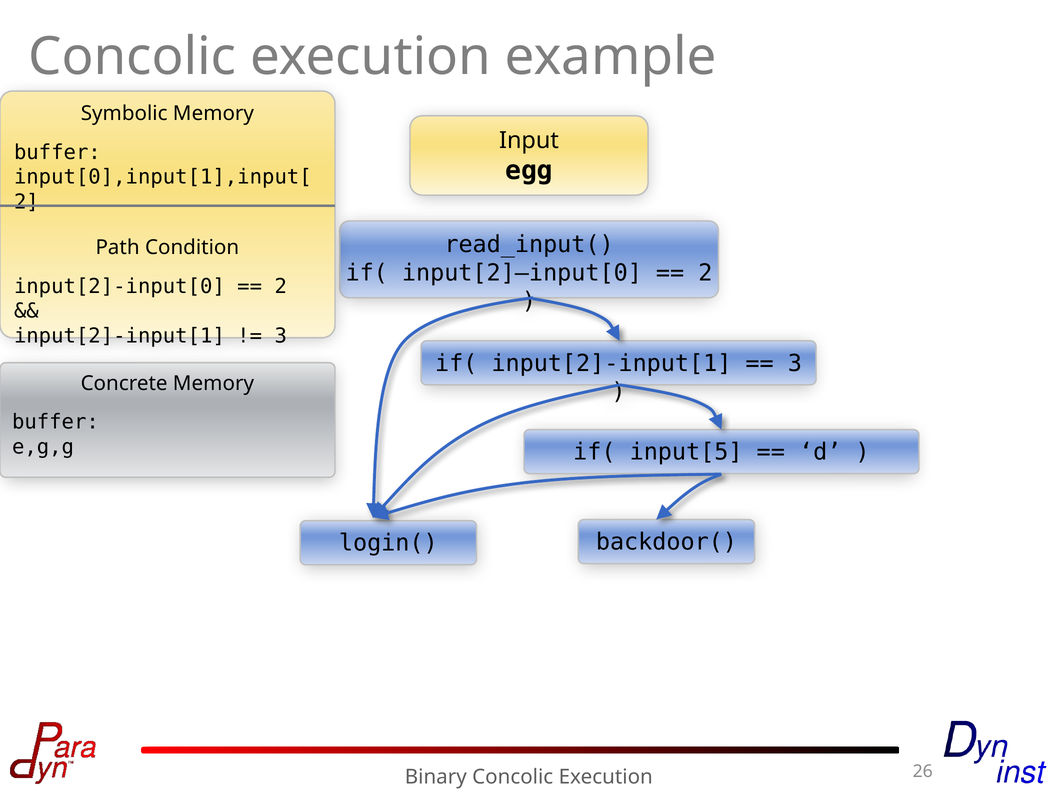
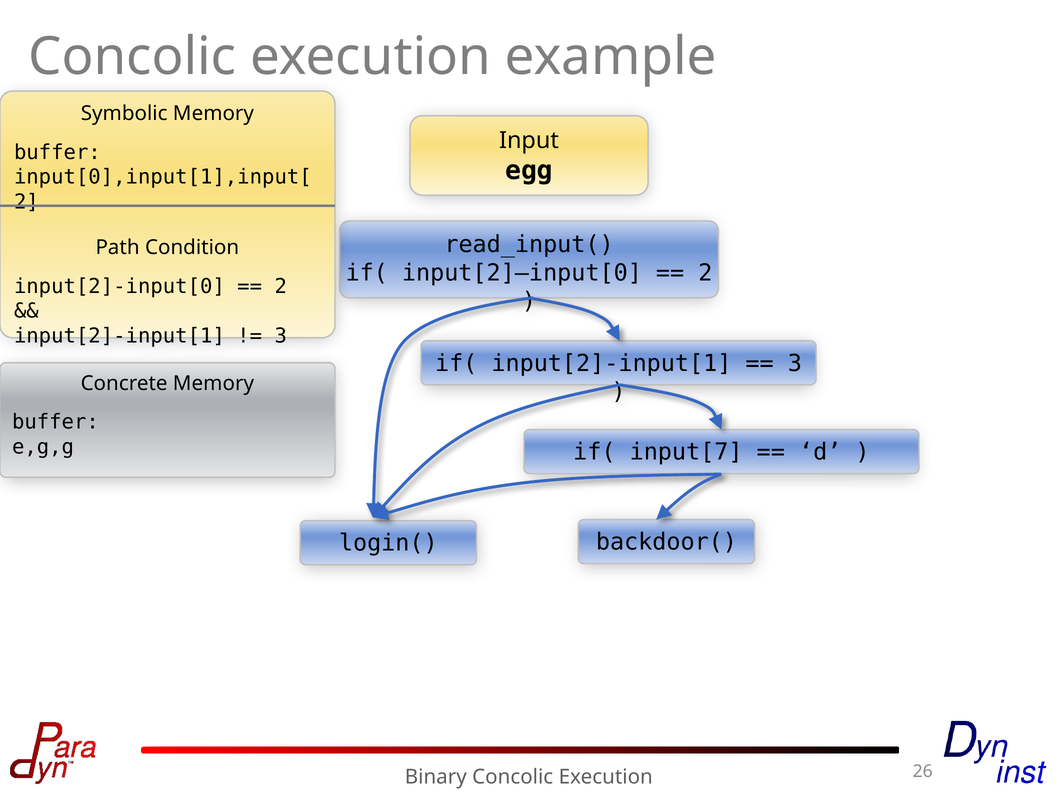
input[5: input[5 -> input[7
